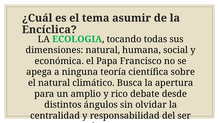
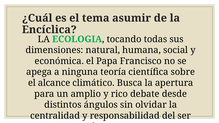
el natural: natural -> alcance
